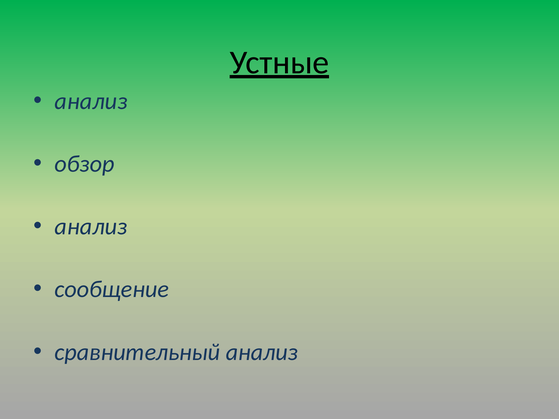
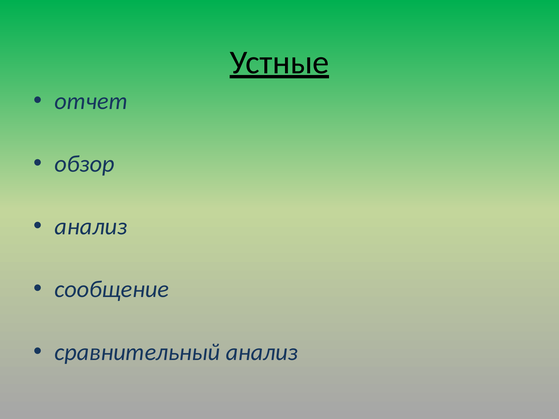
анализ at (91, 101): анализ -> отчет
